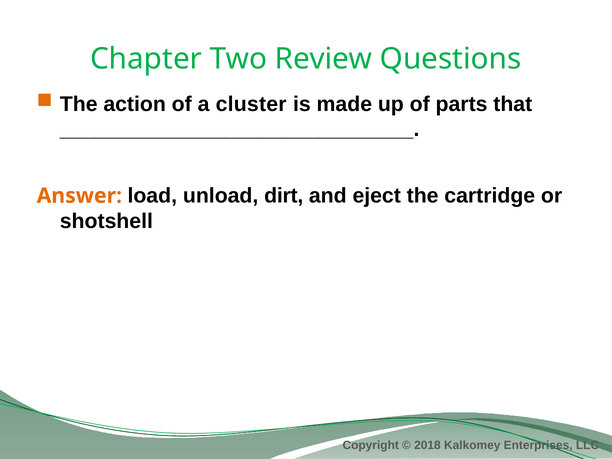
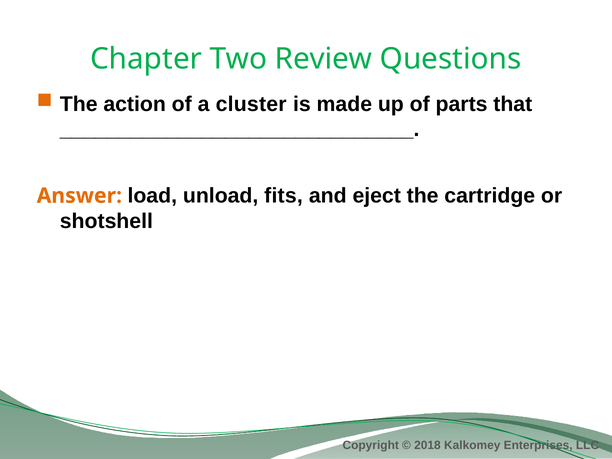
dirt: dirt -> fits
